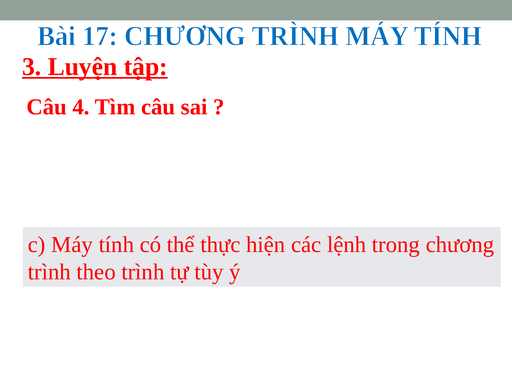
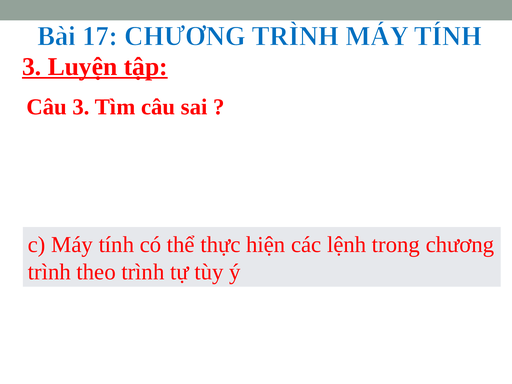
Câu 4: 4 -> 3
